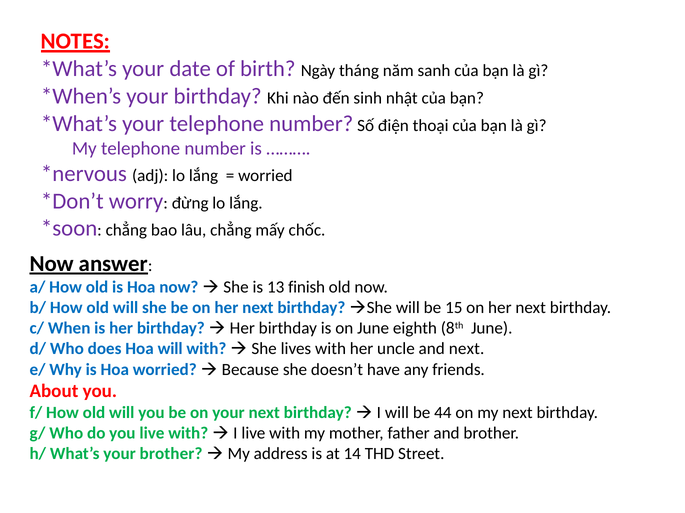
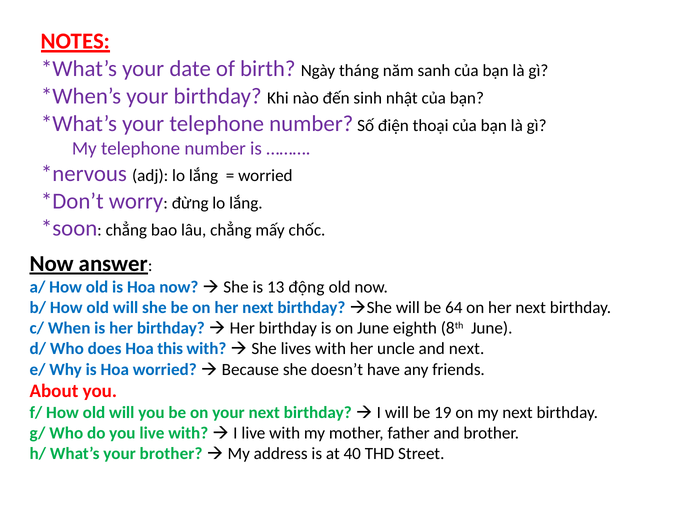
finish: finish -> động
15: 15 -> 64
Hoa will: will -> this
44: 44 -> 19
14: 14 -> 40
